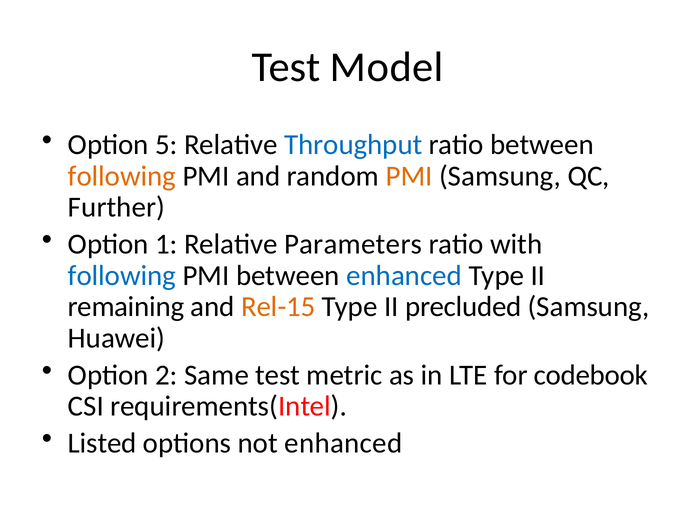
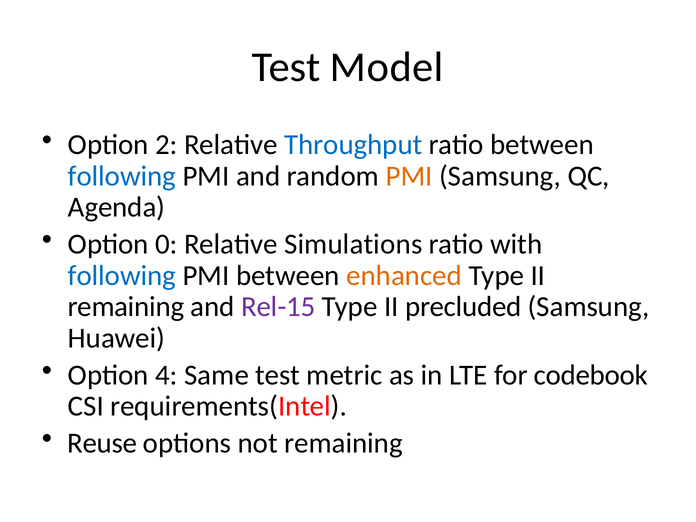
5: 5 -> 2
following at (122, 176) colour: orange -> blue
Further: Further -> Agenda
1: 1 -> 0
Parameters: Parameters -> Simulations
enhanced at (404, 276) colour: blue -> orange
Rel-15 colour: orange -> purple
2: 2 -> 4
Listed: Listed -> Reuse
not enhanced: enhanced -> remaining
